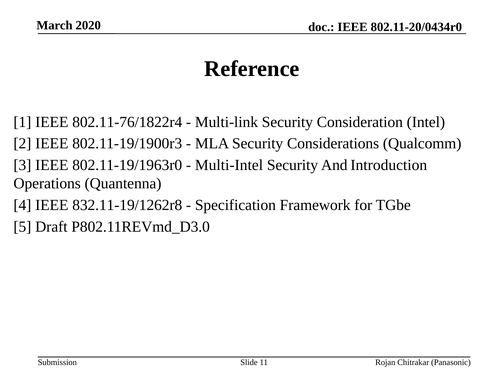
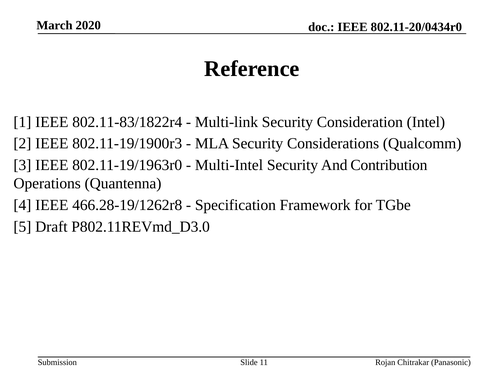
802.11-76/1822r4: 802.11-76/1822r4 -> 802.11-83/1822r4
Introduction: Introduction -> Contribution
832.11-19/1262r8: 832.11-19/1262r8 -> 466.28-19/1262r8
